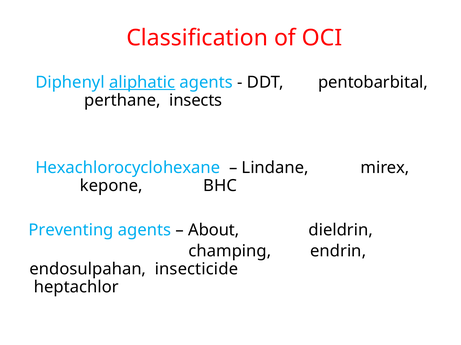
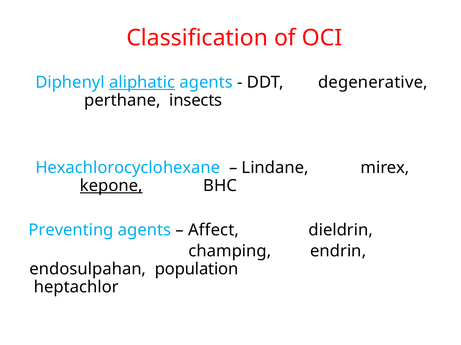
pentobarbital: pentobarbital -> degenerative
kepone underline: none -> present
About: About -> Affect
insecticide: insecticide -> population
